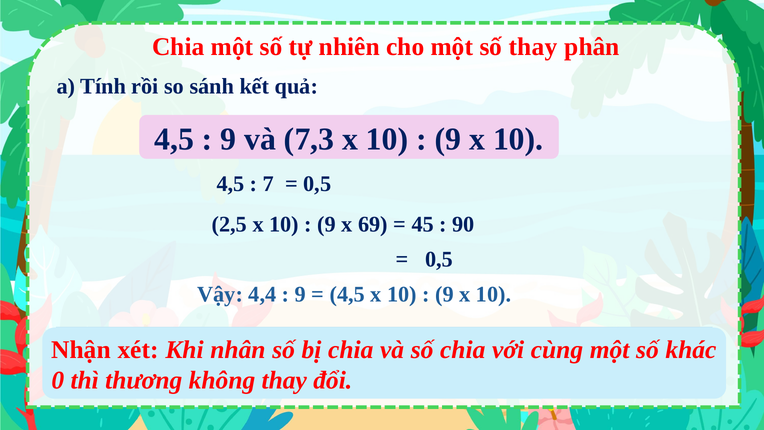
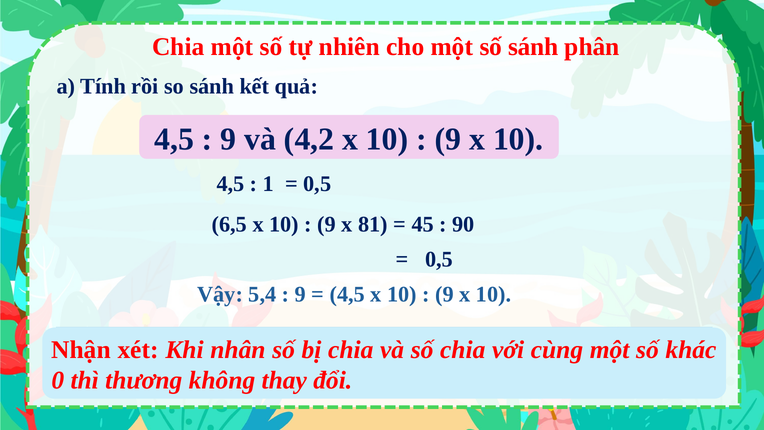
số thay: thay -> sánh
7,3: 7,3 -> 4,2
7: 7 -> 1
2,5: 2,5 -> 6,5
69: 69 -> 81
4,4: 4,4 -> 5,4
